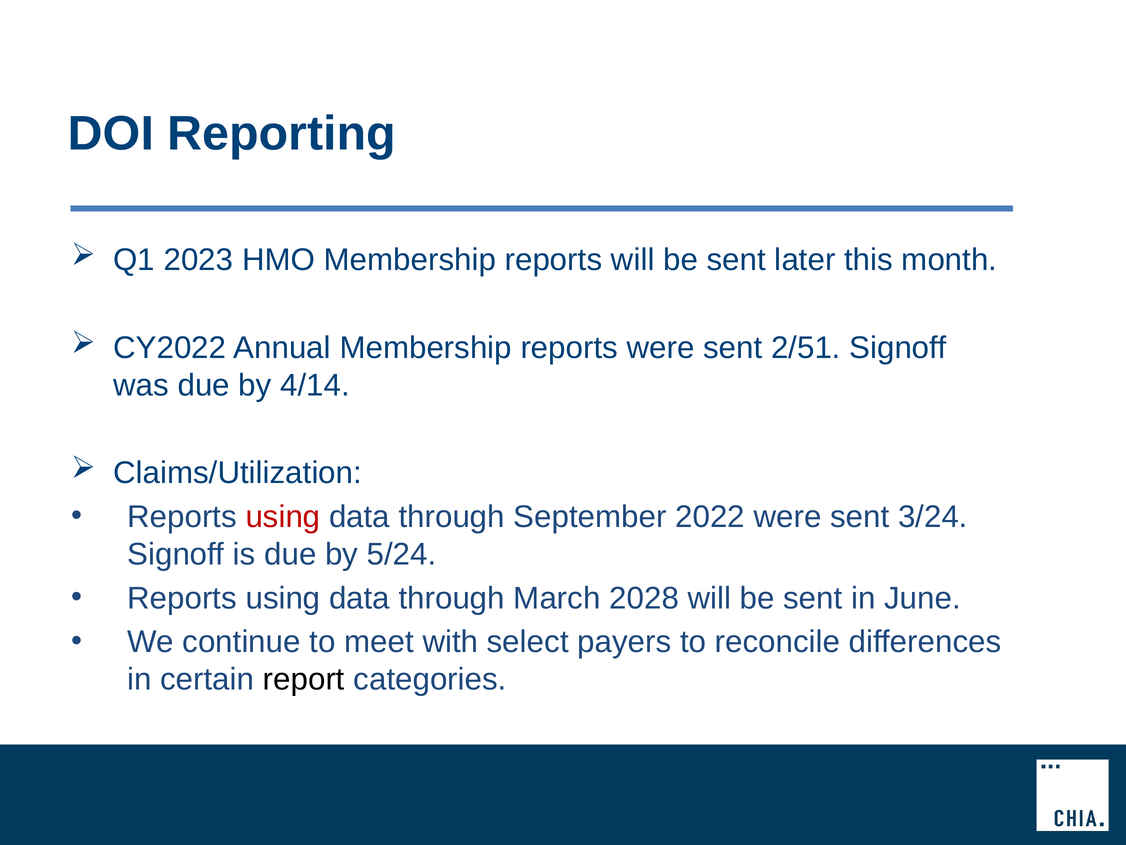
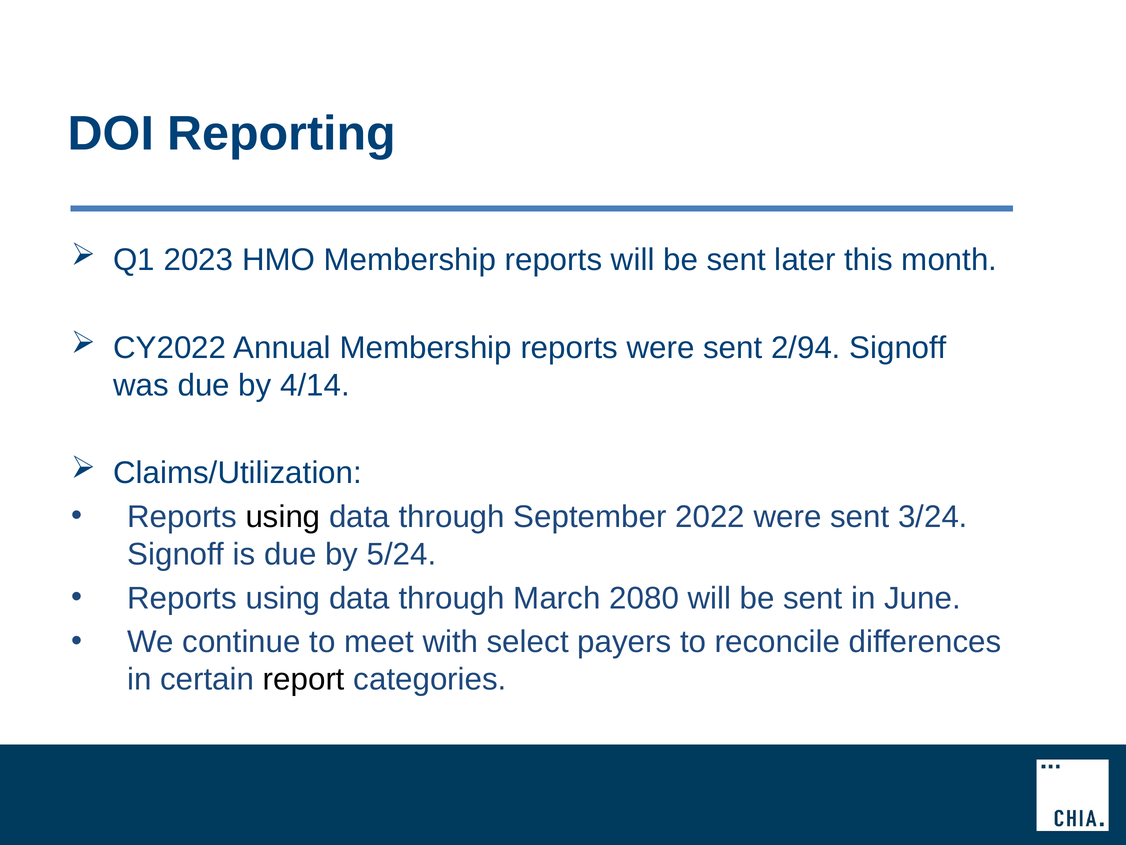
2/51: 2/51 -> 2/94
using at (283, 517) colour: red -> black
2028: 2028 -> 2080
